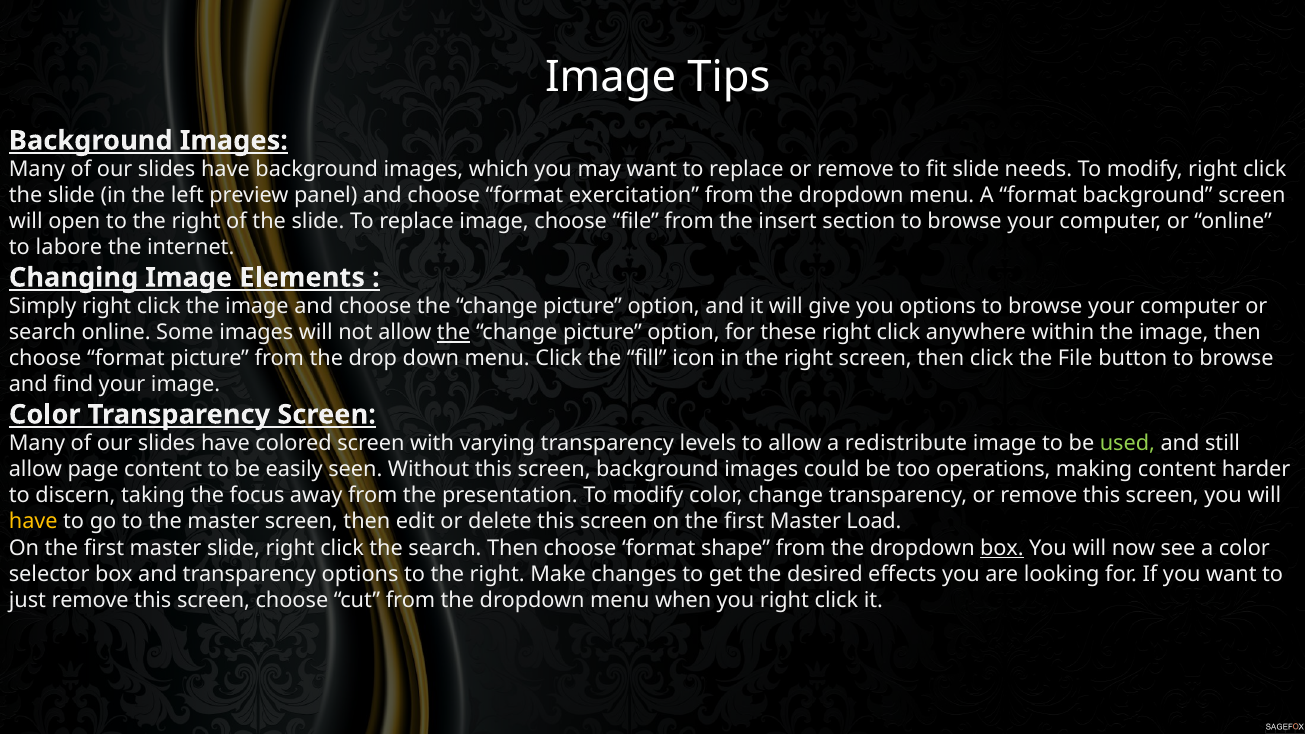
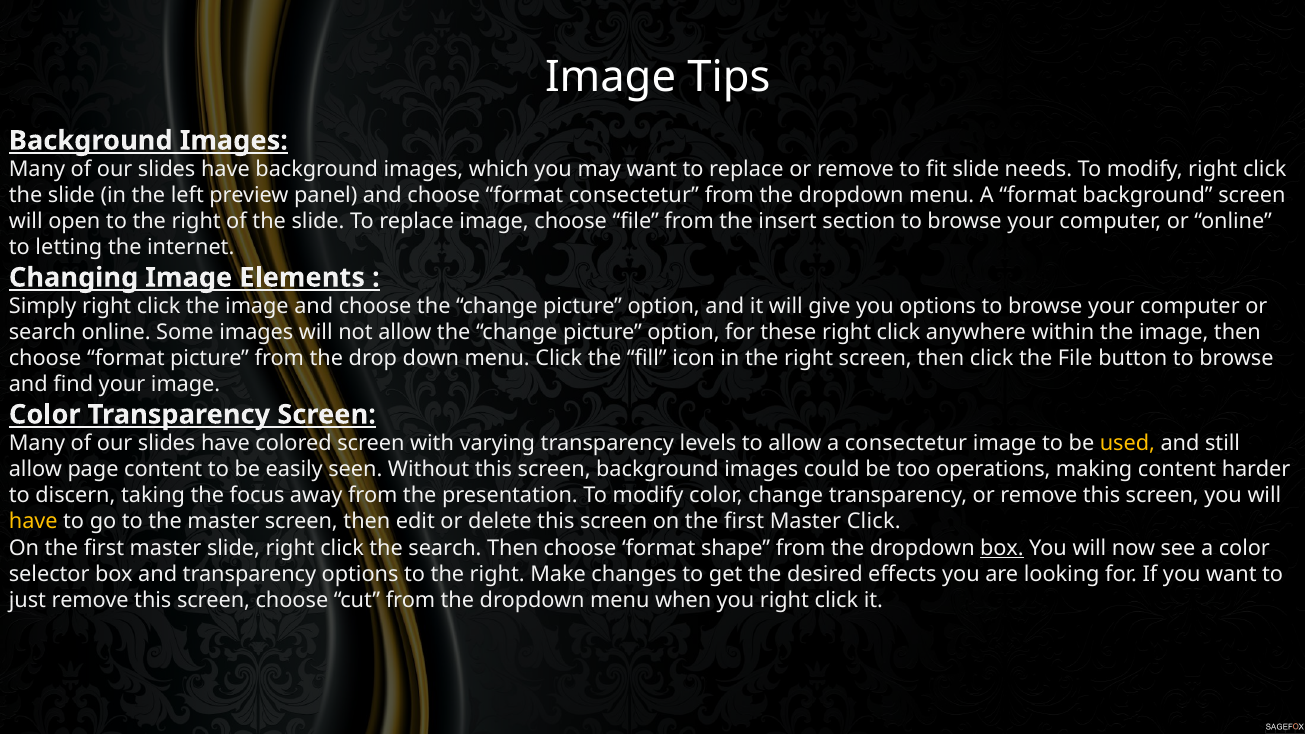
format exercitation: exercitation -> consectetur
labore: labore -> letting
the at (454, 333) underline: present -> none
a redistribute: redistribute -> consectetur
used colour: light green -> yellow
Master Load: Load -> Click
